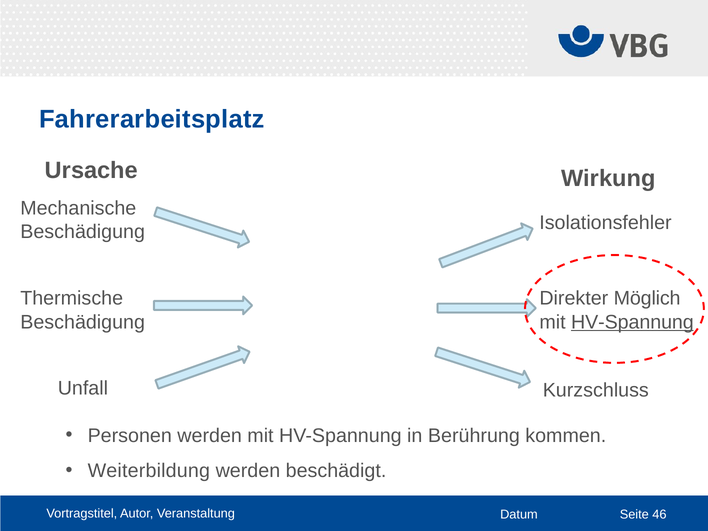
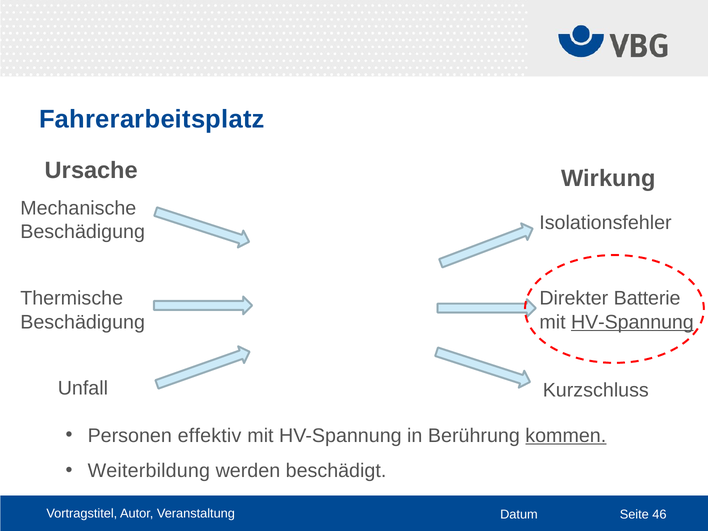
Möglich: Möglich -> Batterie
Personen werden: werden -> effektiv
kommen underline: none -> present
